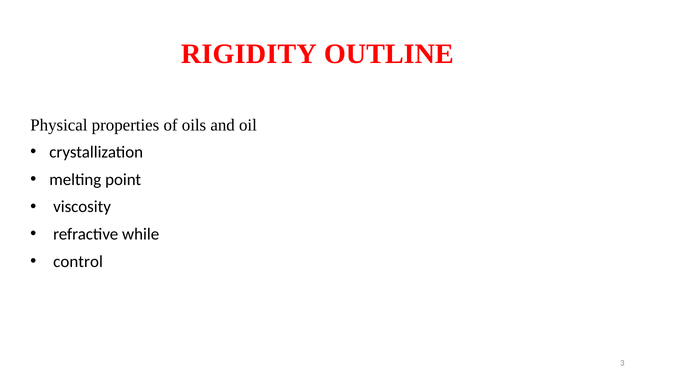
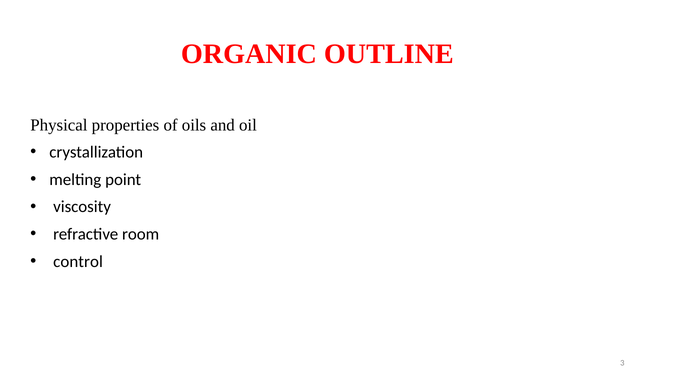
RIGIDITY: RIGIDITY -> ORGANIC
while: while -> room
